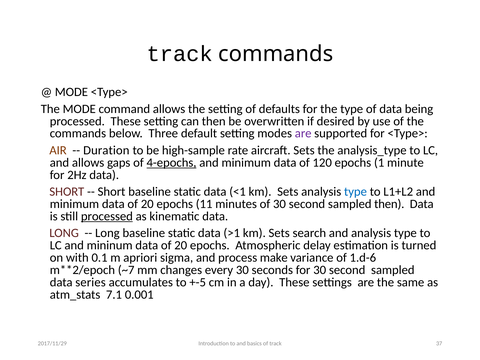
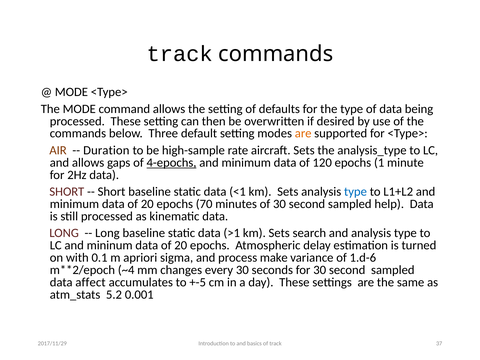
are at (303, 133) colour: purple -> orange
11: 11 -> 70
sampled then: then -> help
processed at (107, 216) underline: present -> none
~7: ~7 -> ~4
series: series -> affect
7.1: 7.1 -> 5.2
